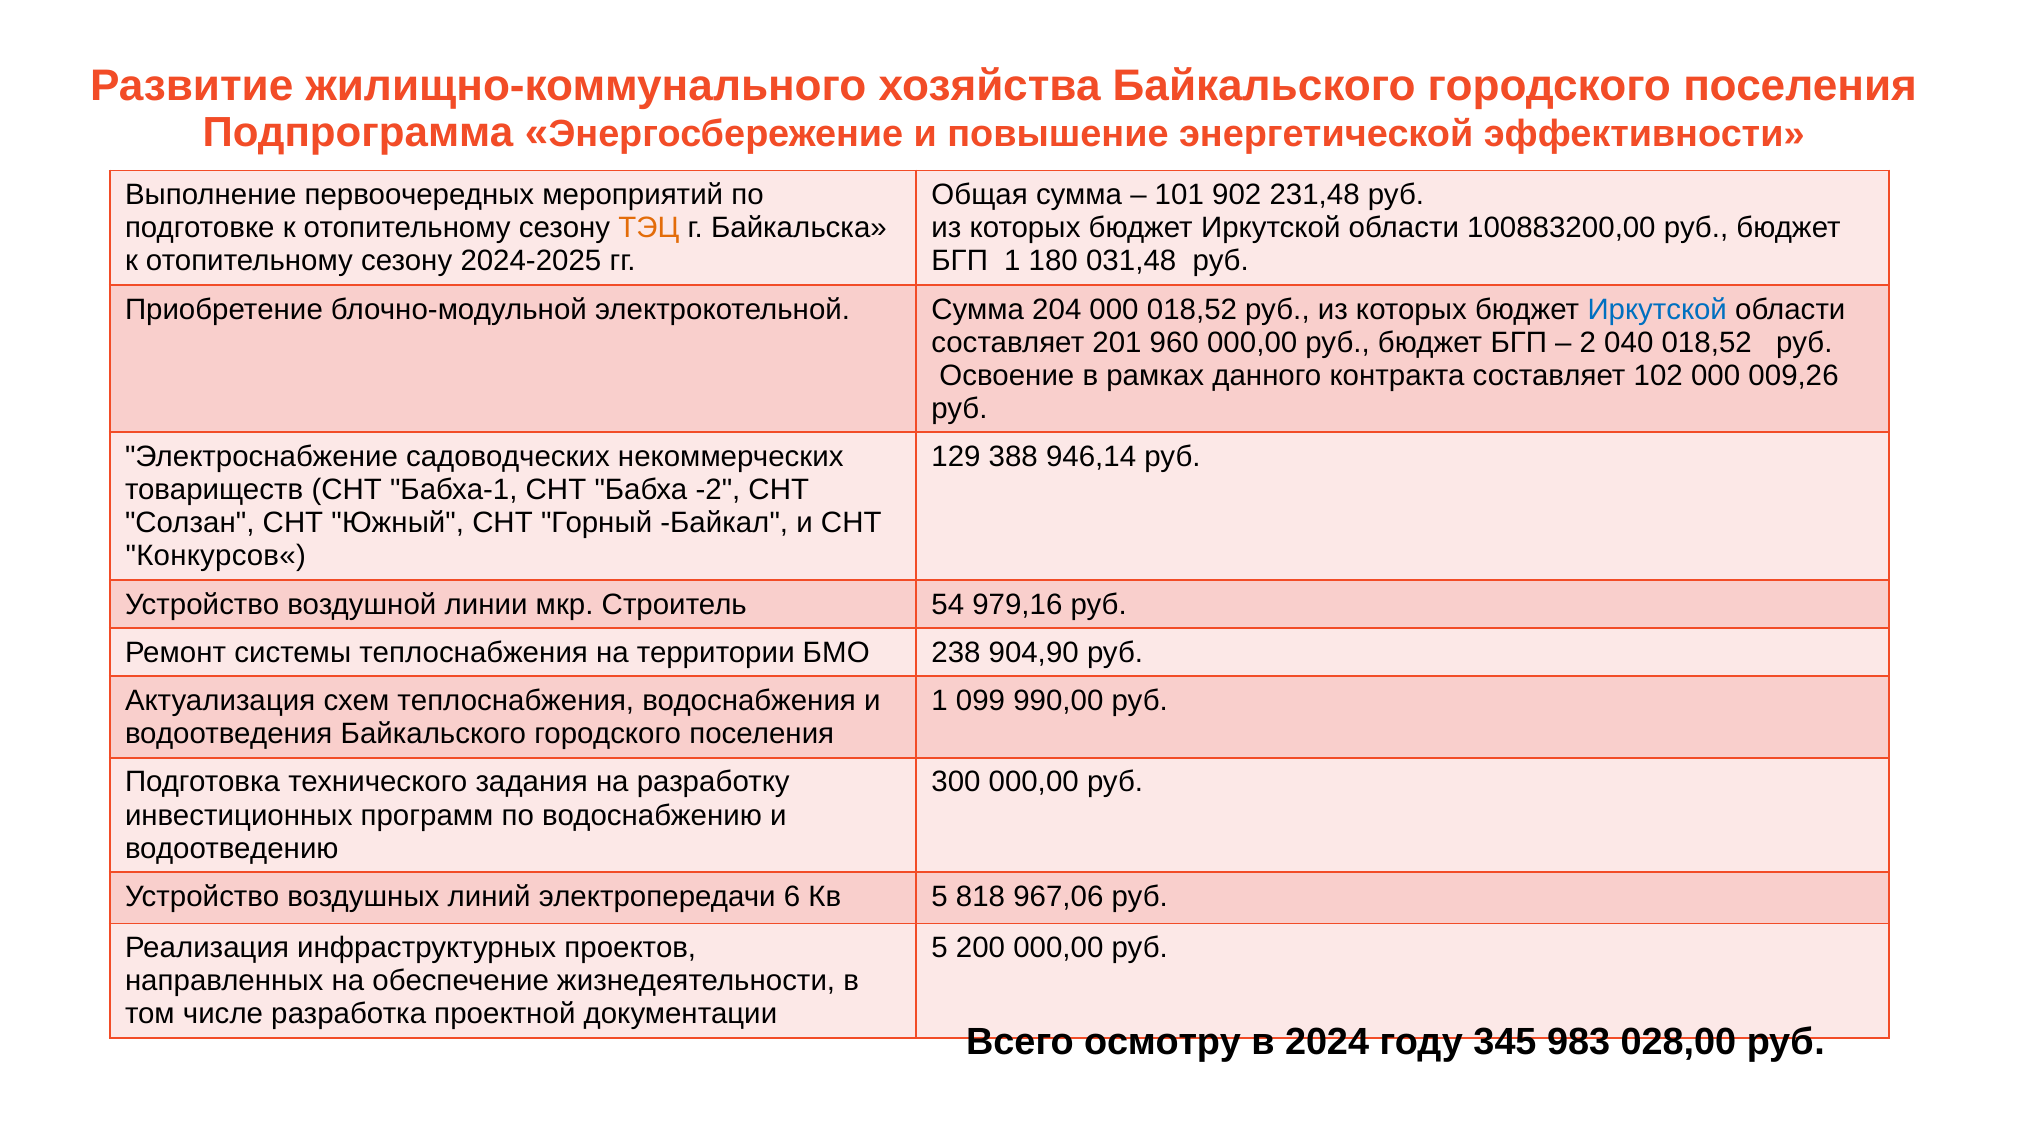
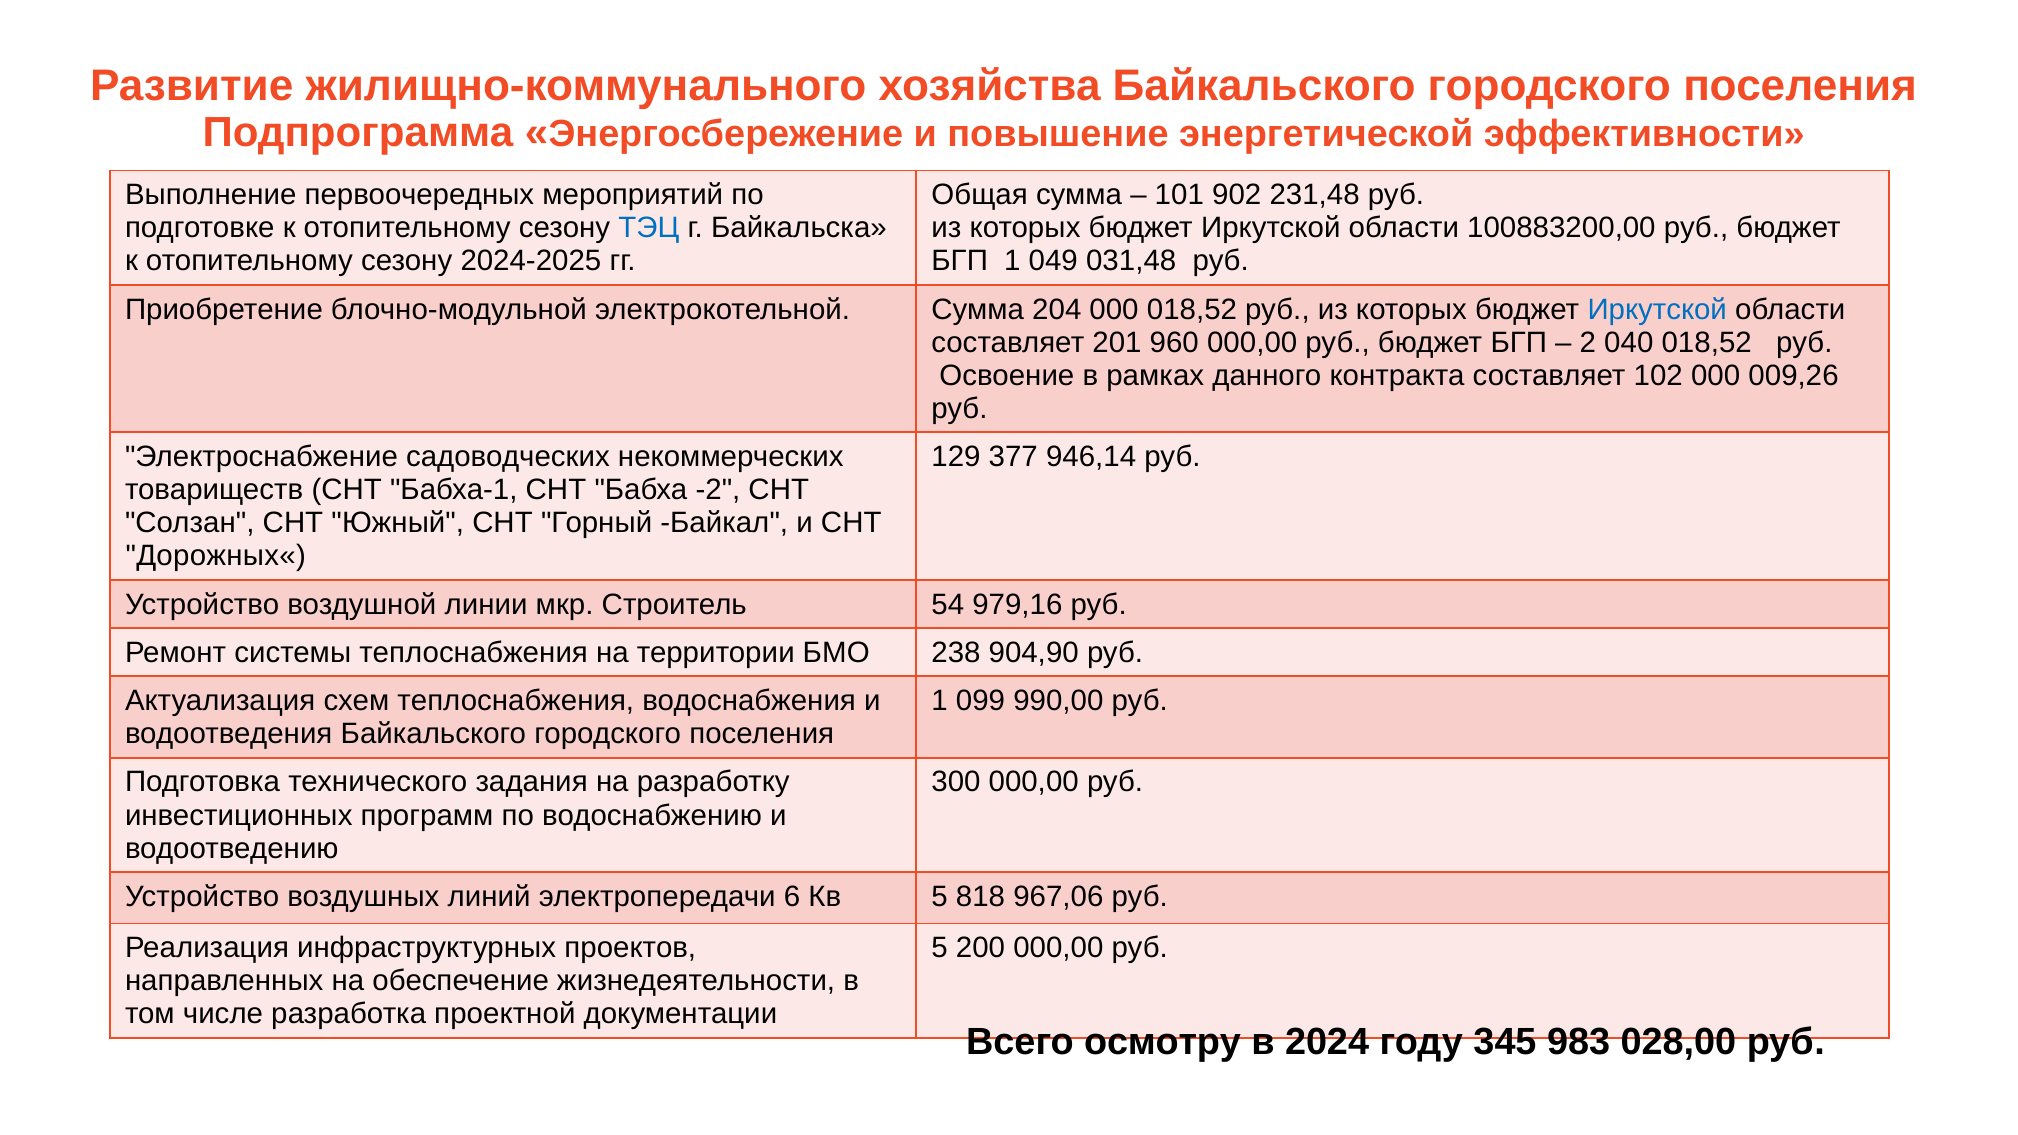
ТЭЦ colour: orange -> blue
180: 180 -> 049
388: 388 -> 377
Конкурсов«: Конкурсов« -> Дорожных«
